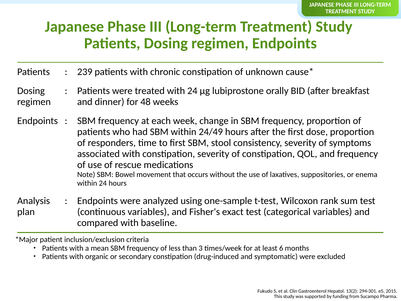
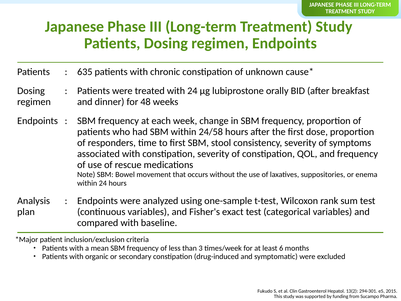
239: 239 -> 635
24/49: 24/49 -> 24/58
